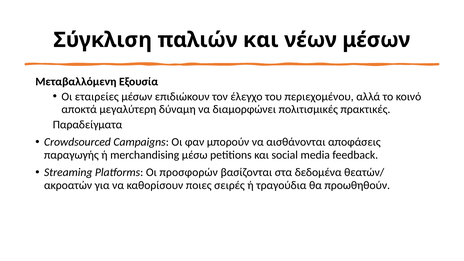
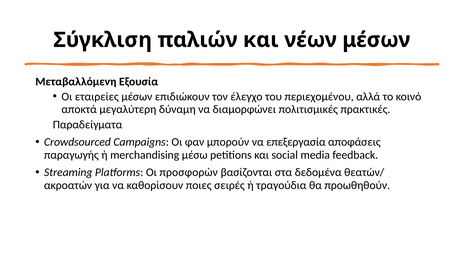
αισθάνονται: αισθάνονται -> επεξεργασία
